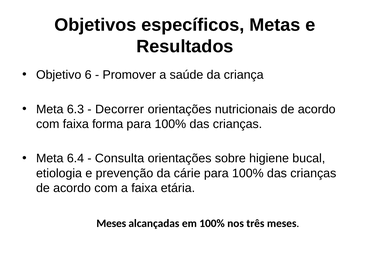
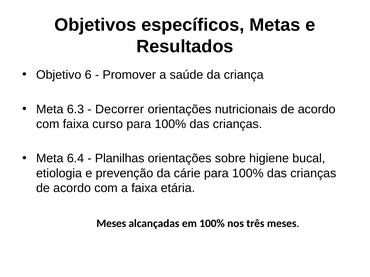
forma: forma -> curso
Consulta: Consulta -> Planilhas
